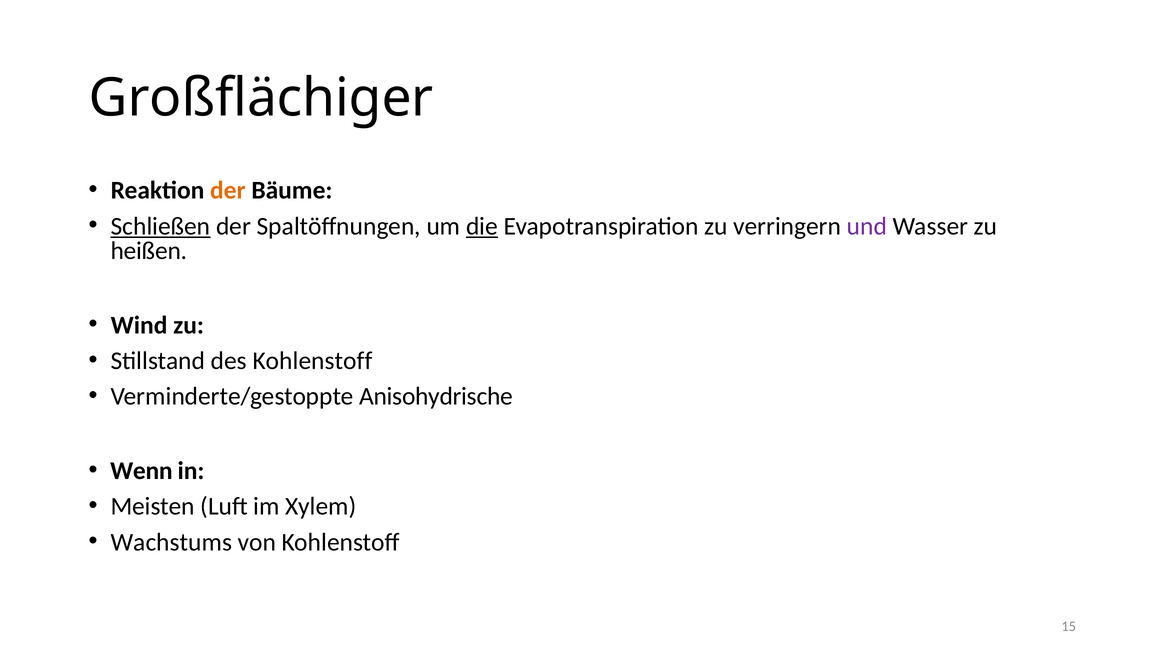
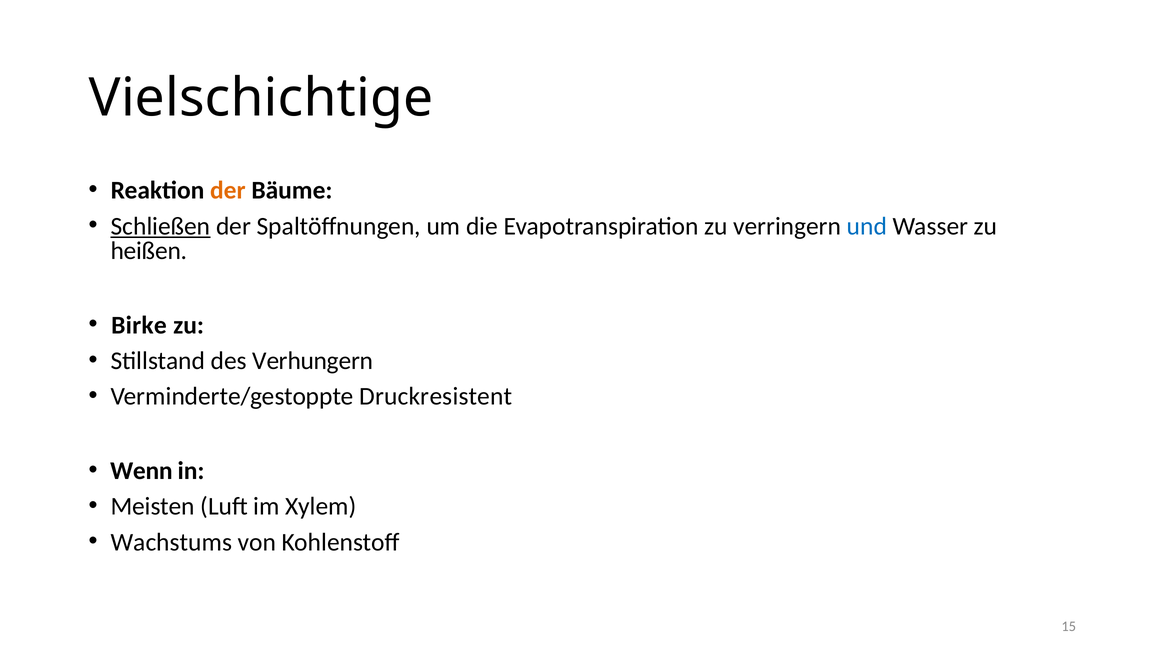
Großflächiger: Großflächiger -> Vielschichtige
die underline: present -> none
und colour: purple -> blue
Wind: Wind -> Birke
des Kohlenstoff: Kohlenstoff -> Verhungern
Anisohydrische: Anisohydrische -> Druckresistent
